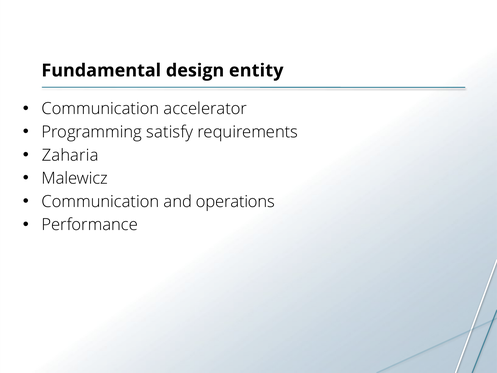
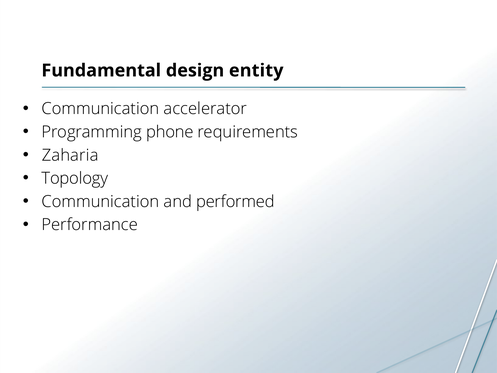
satisfy: satisfy -> phone
Malewicz: Malewicz -> Topology
operations: operations -> performed
